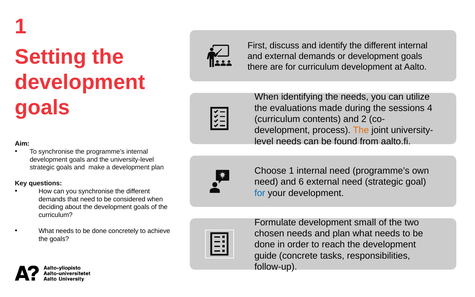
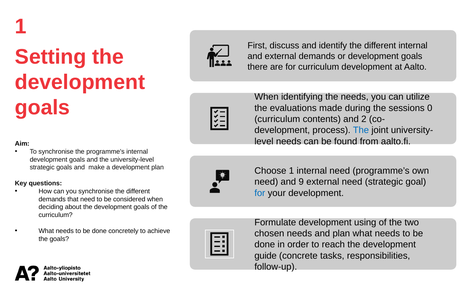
4: 4 -> 0
The at (361, 130) colour: orange -> blue
6: 6 -> 9
small: small -> using
